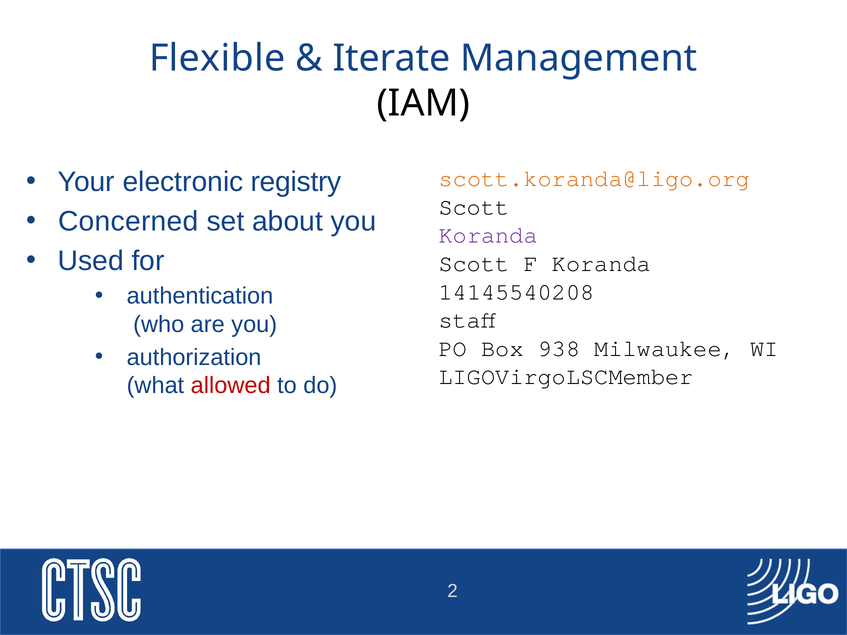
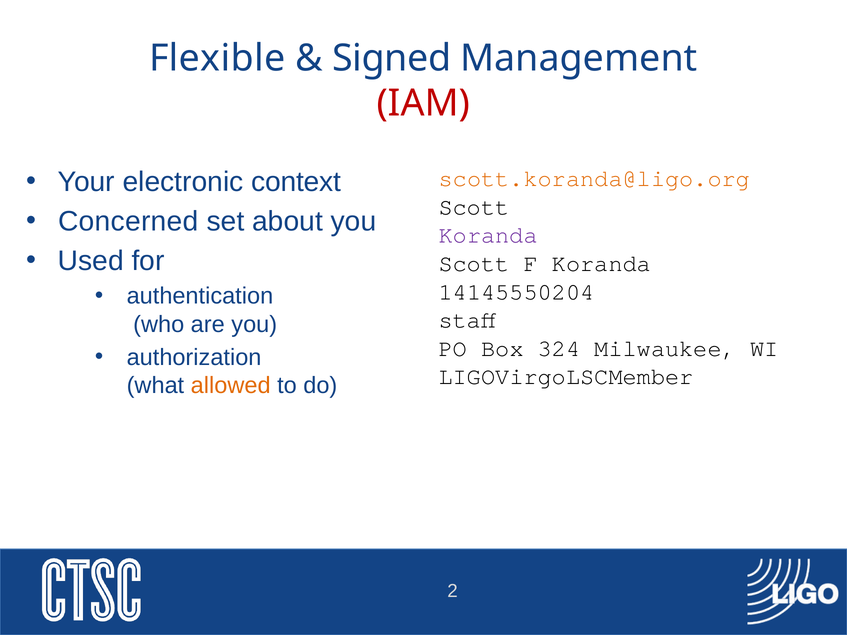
Iterate: Iterate -> Signed
IAM colour: black -> red
registry: registry -> context
14145540208: 14145540208 -> 14145550204
938: 938 -> 324
allowed colour: red -> orange
